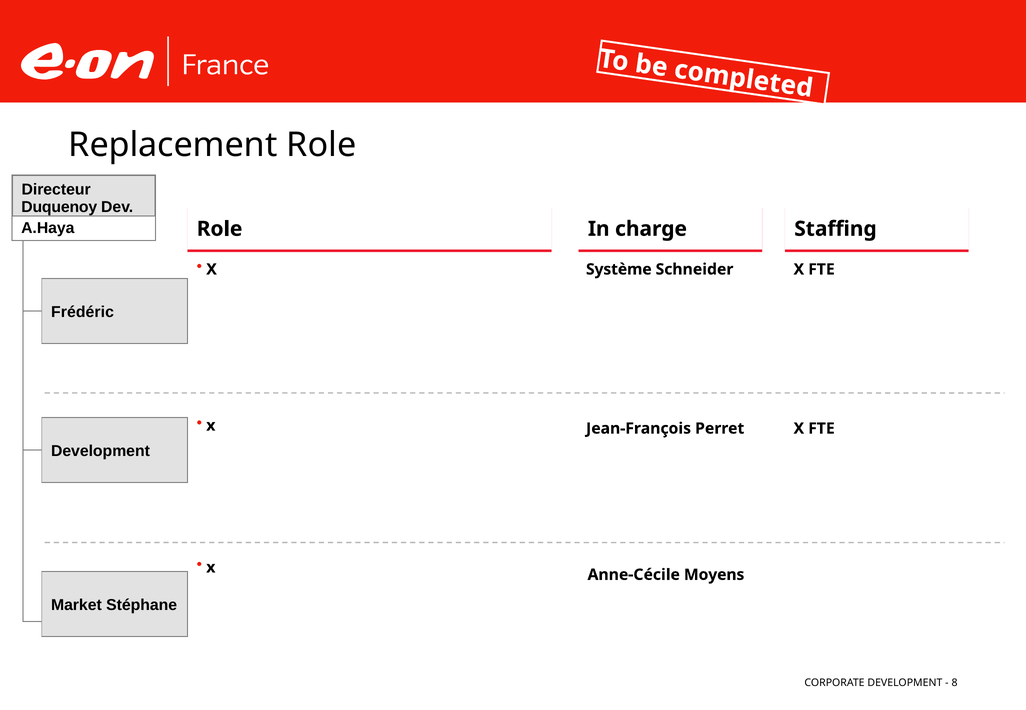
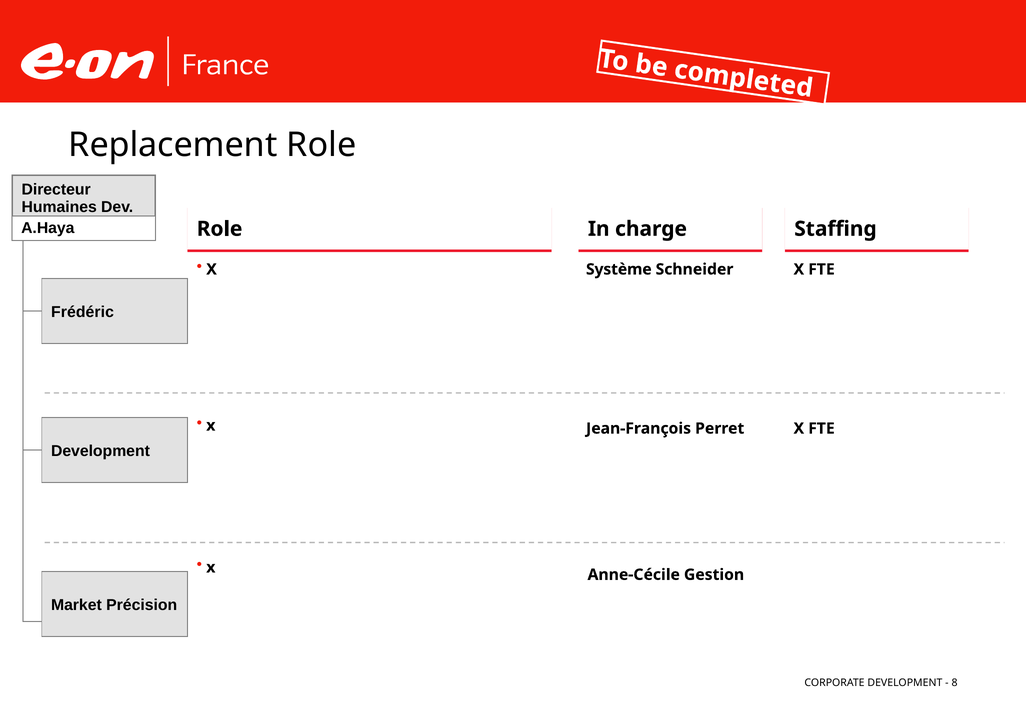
Duquenoy: Duquenoy -> Humaines
Moyens: Moyens -> Gestion
Stéphane: Stéphane -> Précision
